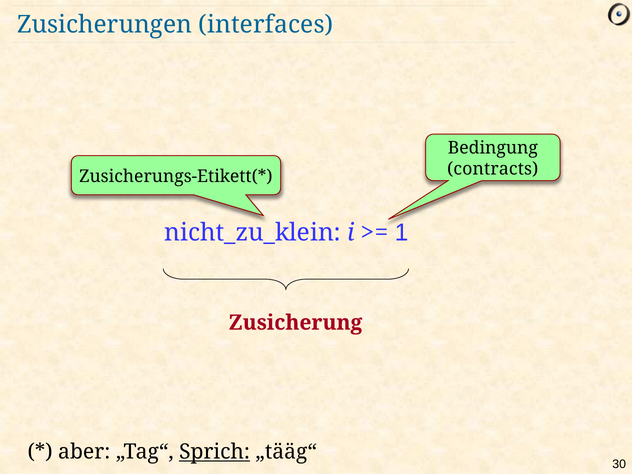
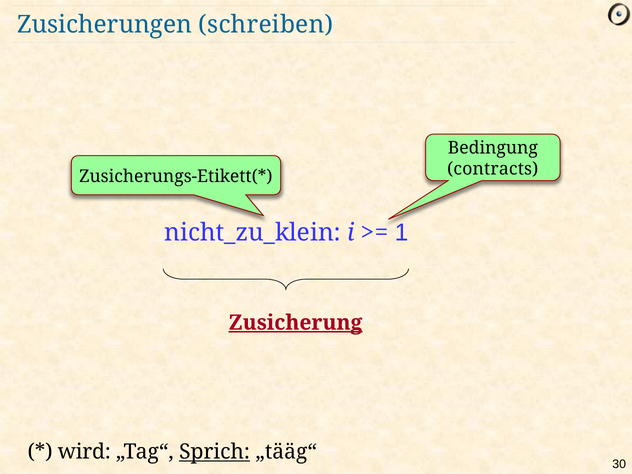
interfaces: interfaces -> schreiben
Zusicherung underline: none -> present
aber: aber -> wird
